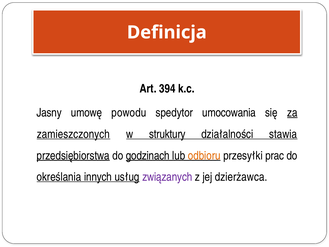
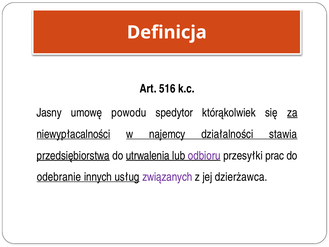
394: 394 -> 516
umocowania: umocowania -> którąkolwiek
zamieszczonych: zamieszczonych -> niewypłacalności
struktury: struktury -> najemcy
godzinach: godzinach -> utrwalenia
odbioru colour: orange -> purple
określania: określania -> odebranie
